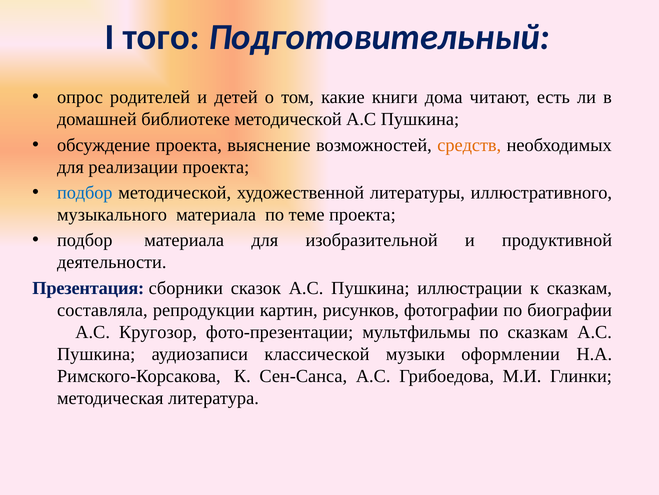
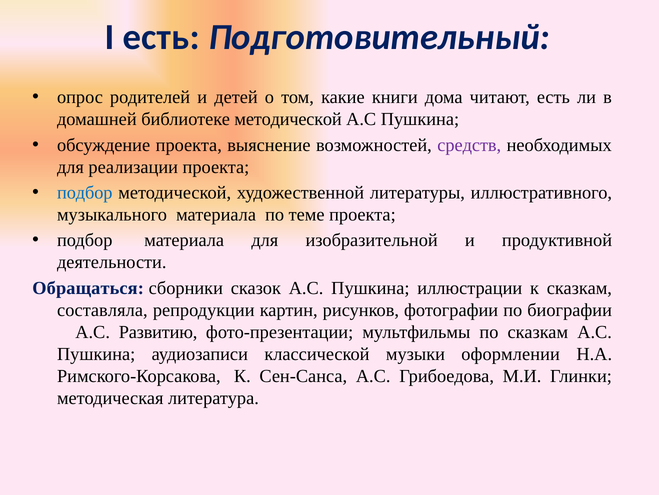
I того: того -> есть
средств colour: orange -> purple
Презентация: Презентация -> Обращаться
Кругозор: Кругозор -> Развитию
